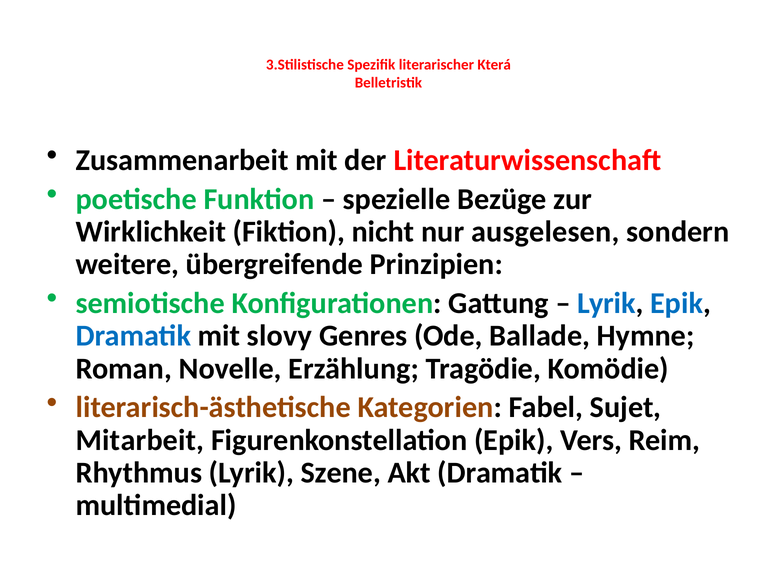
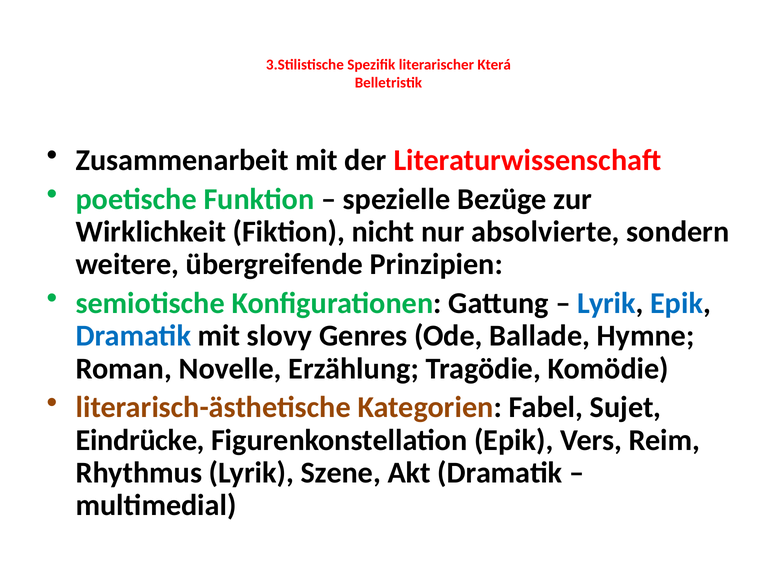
ausgelesen: ausgelesen -> absolvierte
Mitarbeit: Mitarbeit -> Eindrücke
